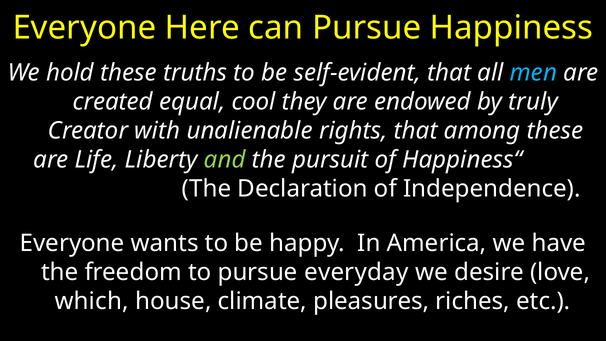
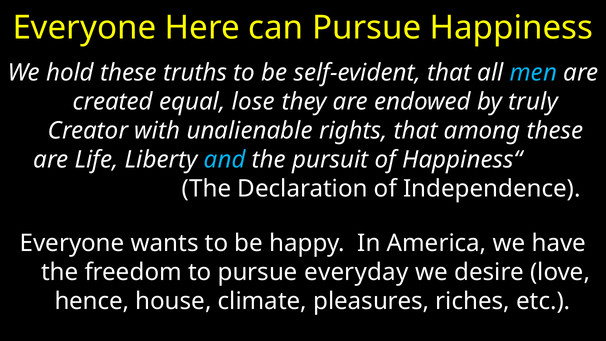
cool: cool -> lose
and colour: light green -> light blue
which: which -> hence
